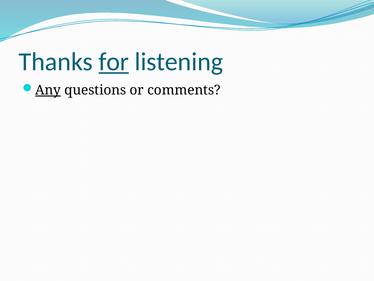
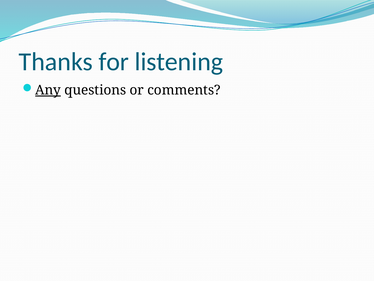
for underline: present -> none
